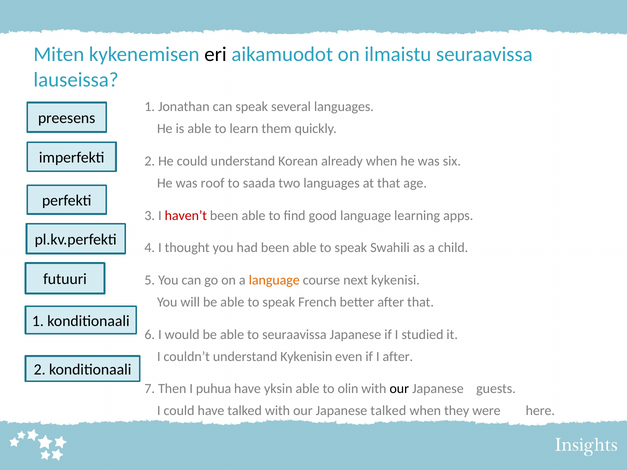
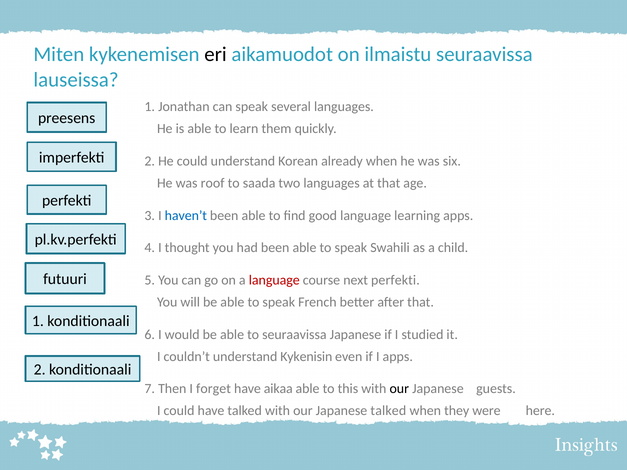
haven’t colour: red -> blue
language at (274, 280) colour: orange -> red
next kykenisi: kykenisi -> perfekti
I after: after -> apps
puhua: puhua -> forget
yksin: yksin -> aikaa
olin: olin -> this
